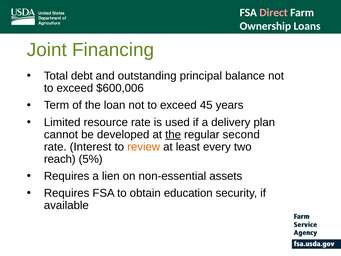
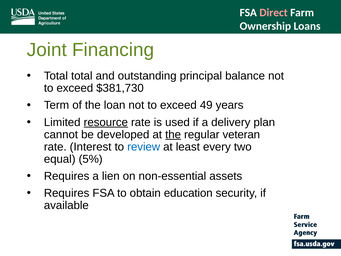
Total debt: debt -> total
$600,006: $600,006 -> $381,730
45: 45 -> 49
resource underline: none -> present
second: second -> veteran
review colour: orange -> blue
reach: reach -> equal
